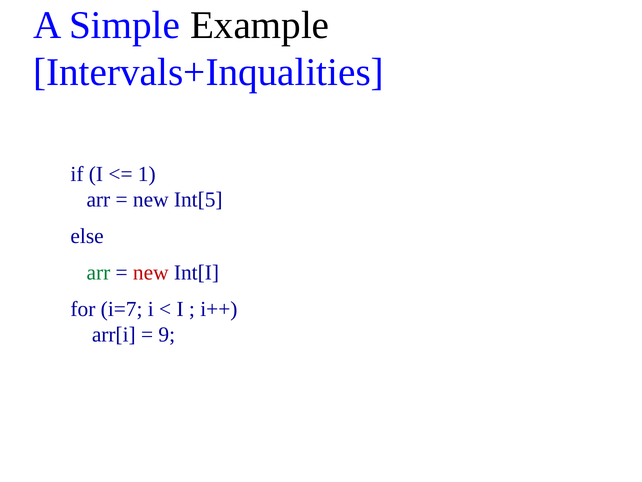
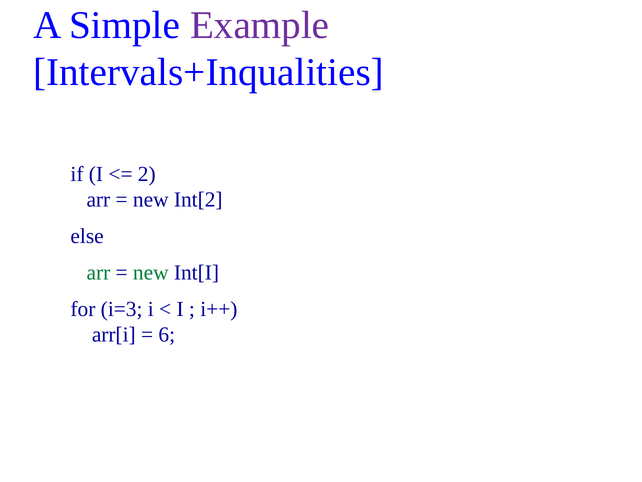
Example colour: black -> purple
1: 1 -> 2
Int[5: Int[5 -> Int[2
new at (151, 272) colour: red -> green
i=7: i=7 -> i=3
9: 9 -> 6
